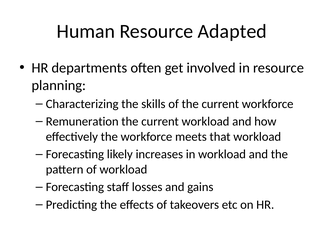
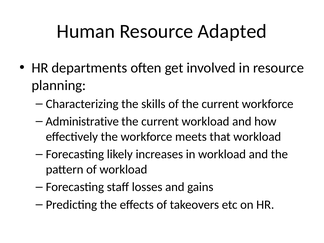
Remuneration: Remuneration -> Administrative
